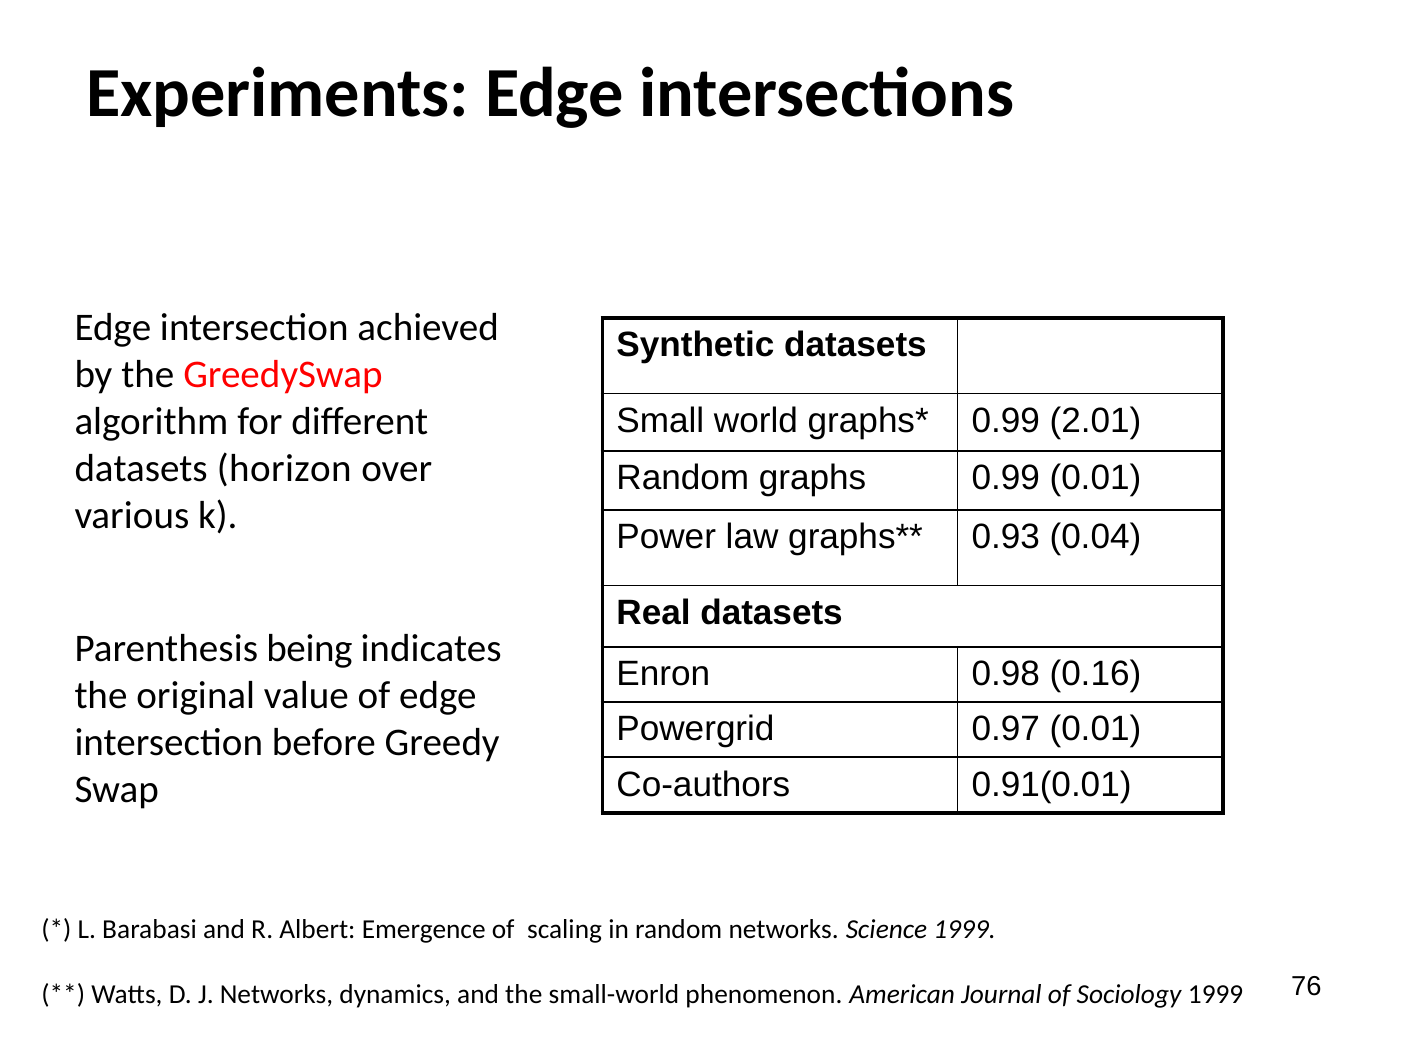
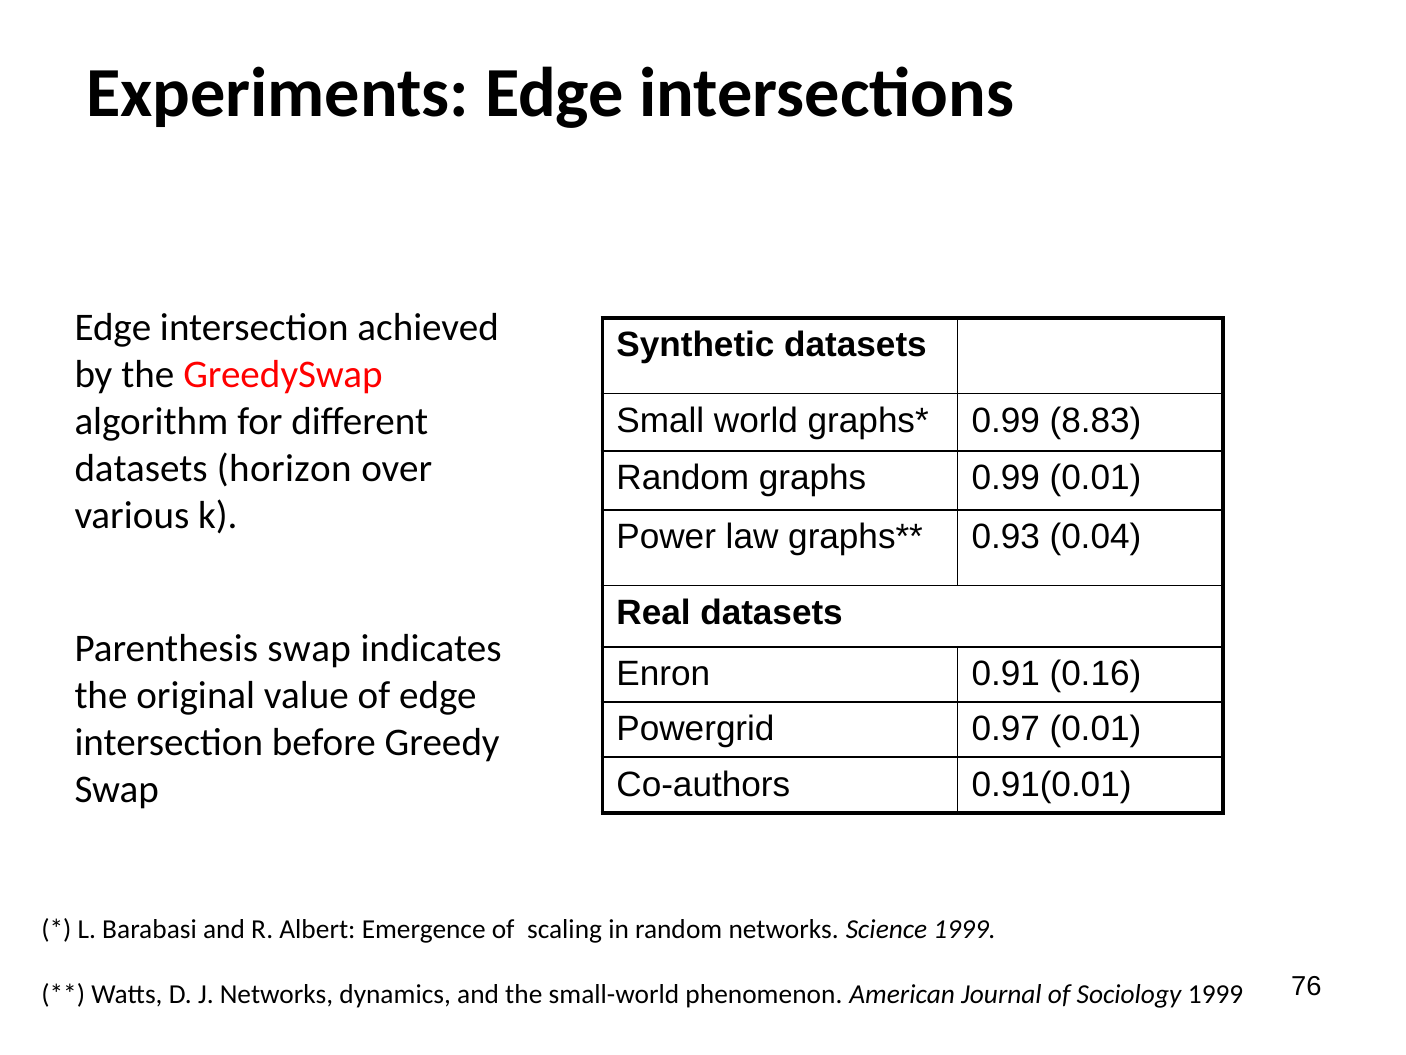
2.01: 2.01 -> 8.83
Parenthesis being: being -> swap
0.98: 0.98 -> 0.91
